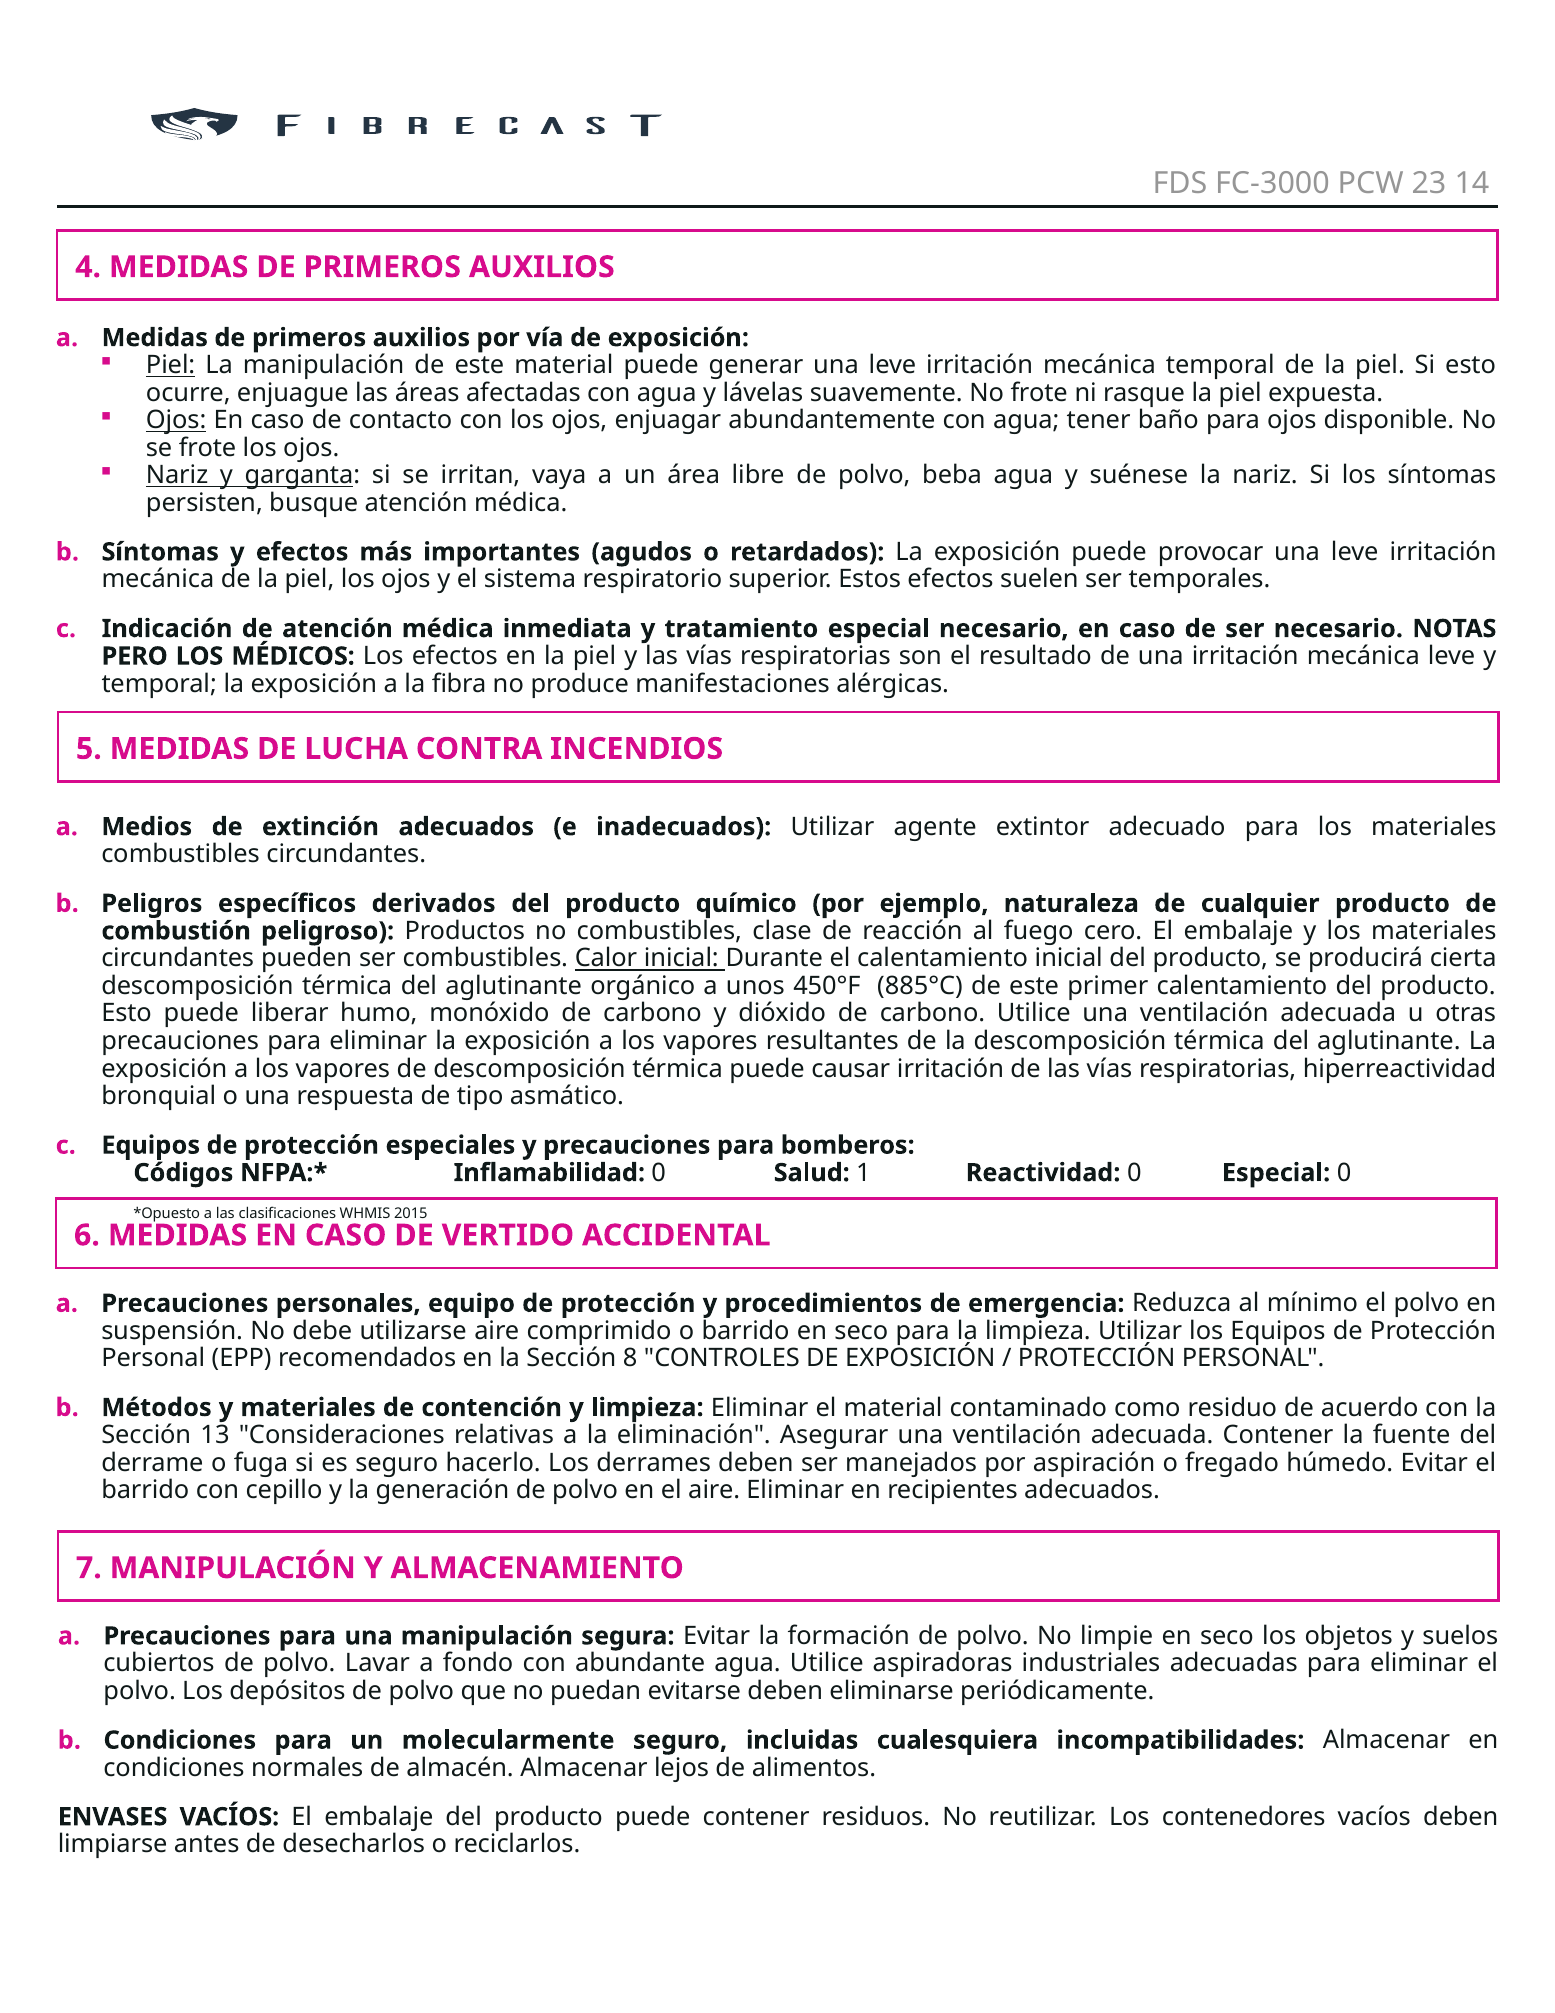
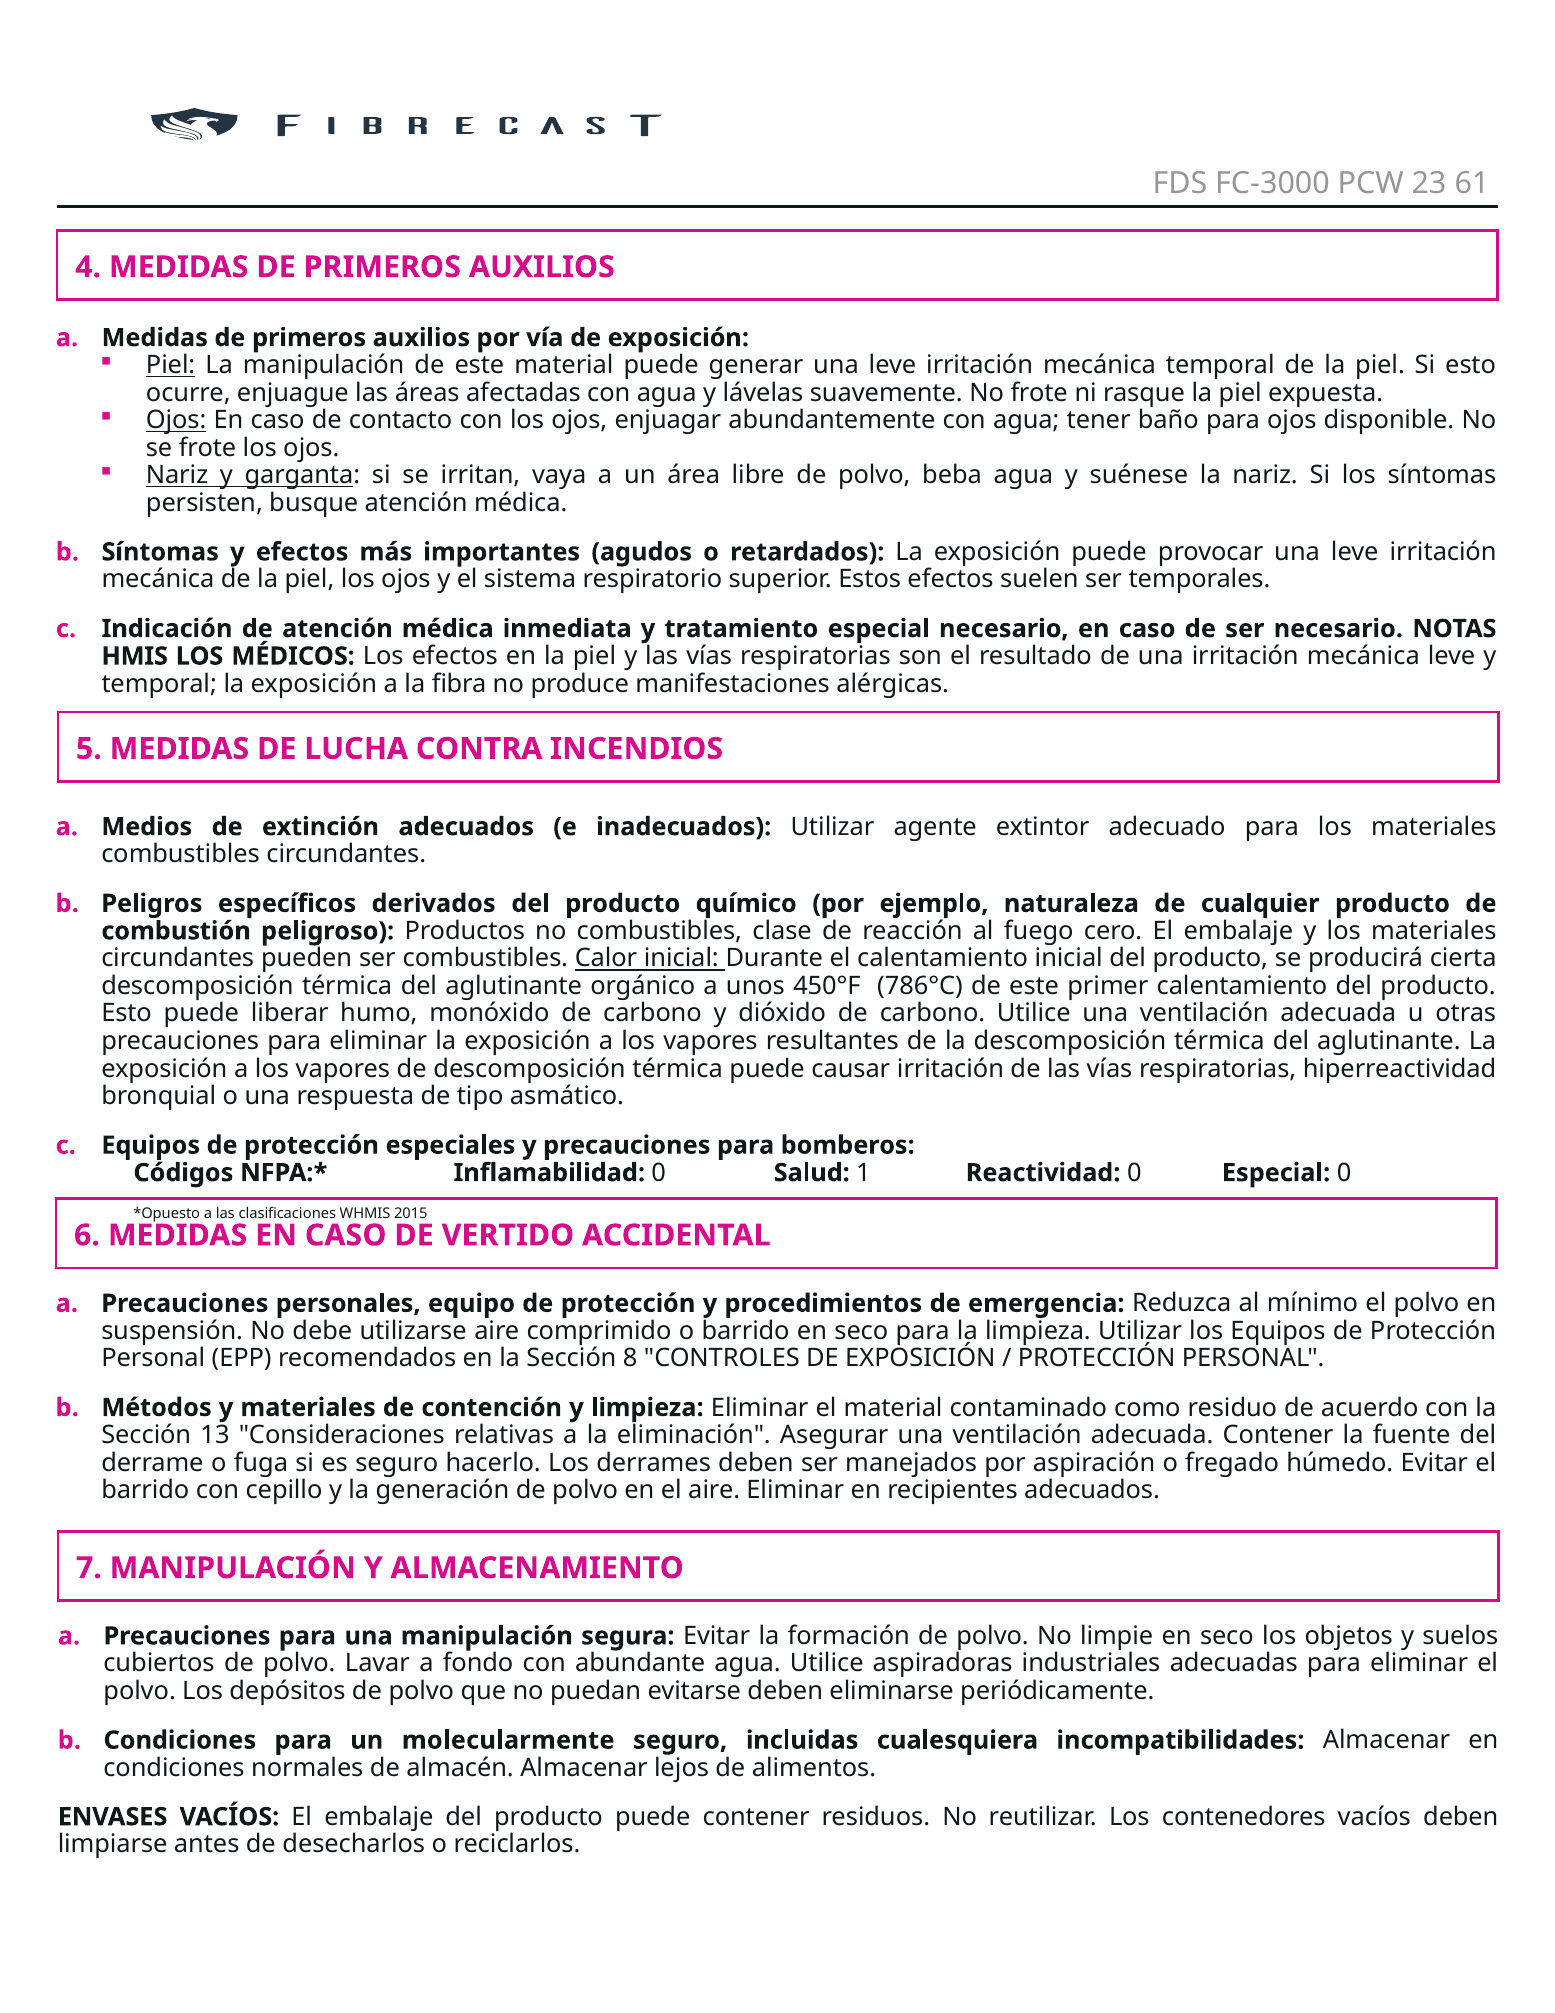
14: 14 -> 61
PERO: PERO -> HMIS
885°C: 885°C -> 786°C
